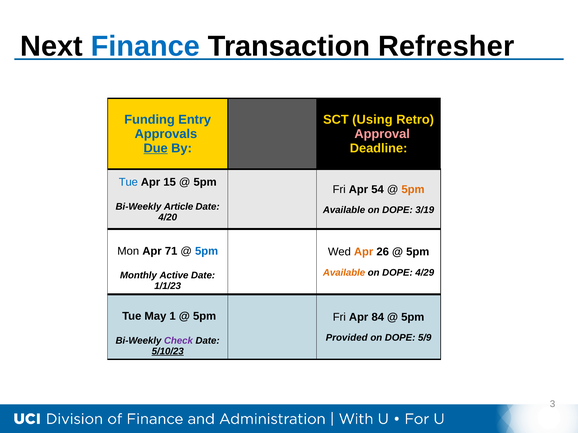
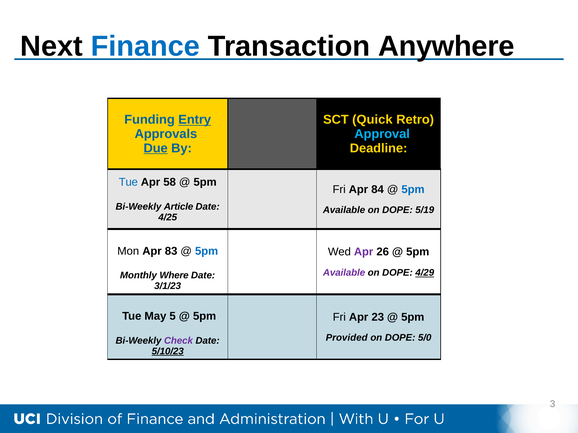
Refresher: Refresher -> Anywhere
Entry underline: none -> present
Using: Using -> Quick
Approval colour: pink -> light blue
15: 15 -> 58
54: 54 -> 84
5pm at (413, 190) colour: orange -> blue
3/19: 3/19 -> 5/19
4/20: 4/20 -> 4/25
71: 71 -> 83
Apr at (364, 252) colour: orange -> purple
Available at (344, 273) colour: orange -> purple
4/29 underline: none -> present
Active: Active -> Where
1/1/23: 1/1/23 -> 3/1/23
1: 1 -> 5
84: 84 -> 23
5/9: 5/9 -> 5/0
